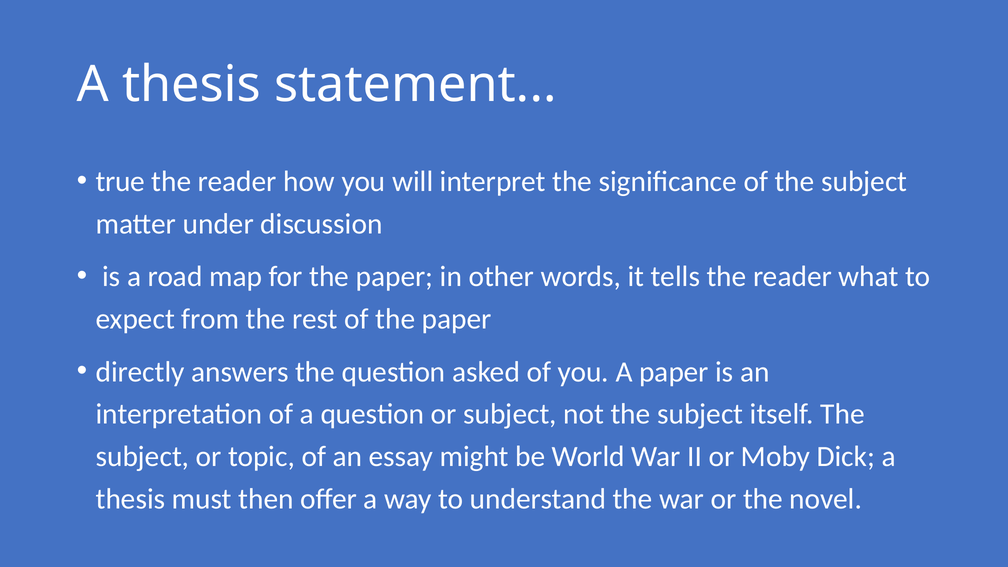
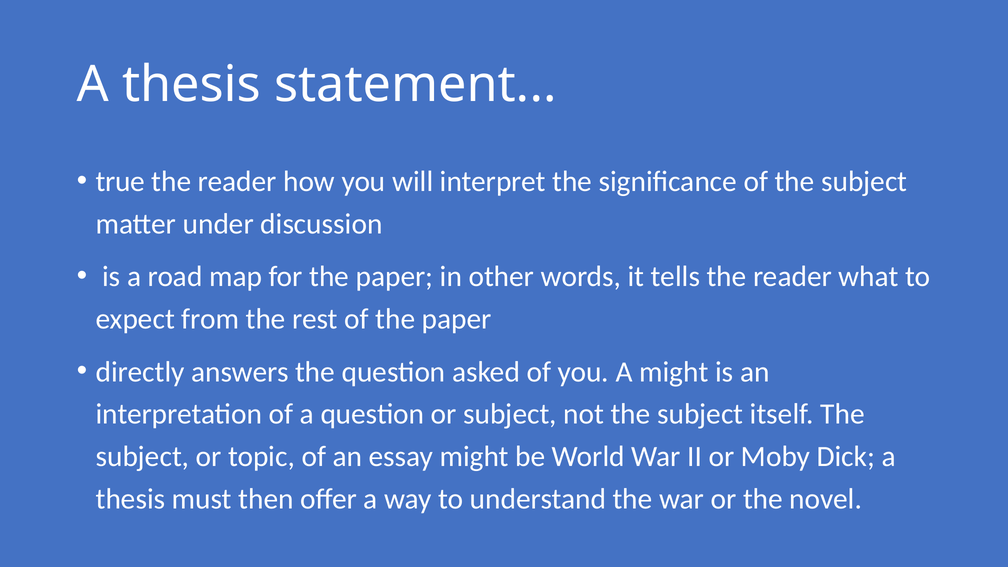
A paper: paper -> might
